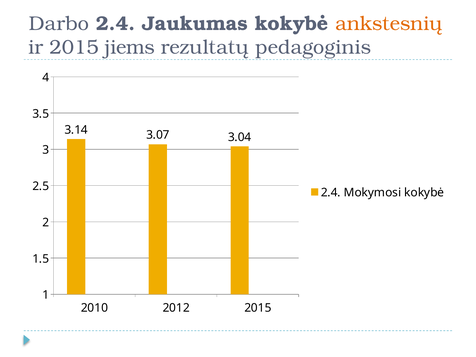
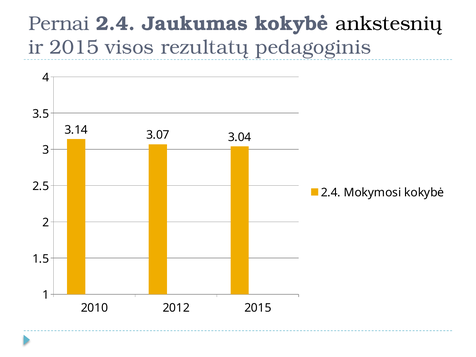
Darbo: Darbo -> Pernai
ankstesnių colour: orange -> black
jiems: jiems -> visos
